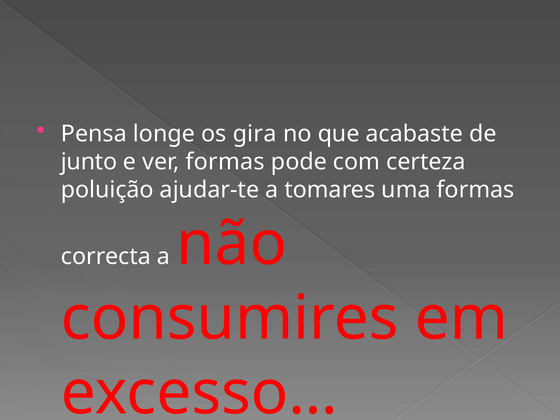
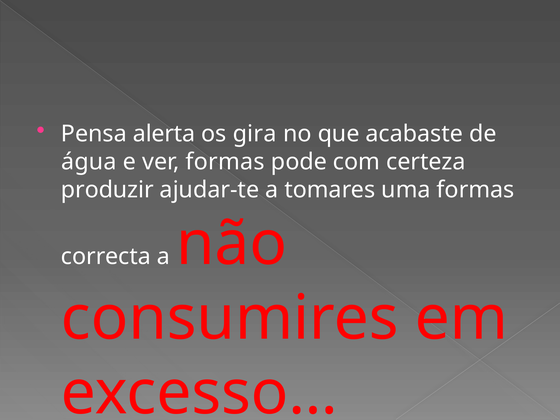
longe: longe -> alerta
junto: junto -> água
poluição: poluição -> produzir
